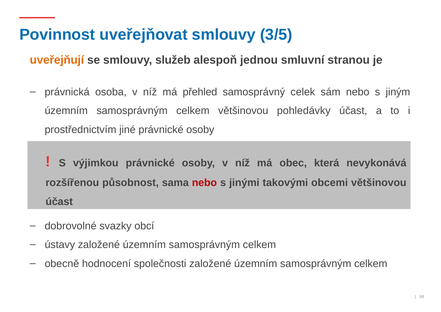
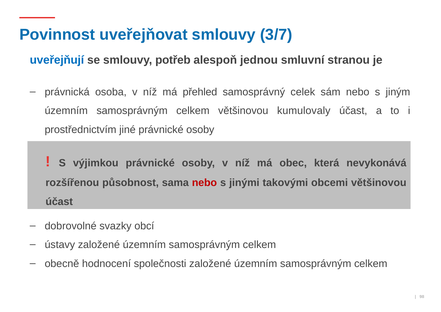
3/5: 3/5 -> 3/7
uveřejňují colour: orange -> blue
služeb: služeb -> potřeb
pohledávky: pohledávky -> kumulovaly
